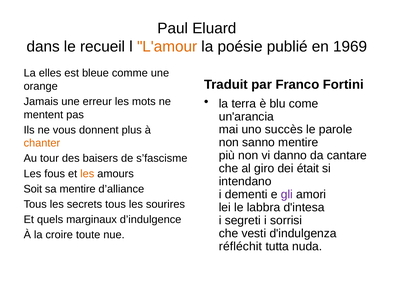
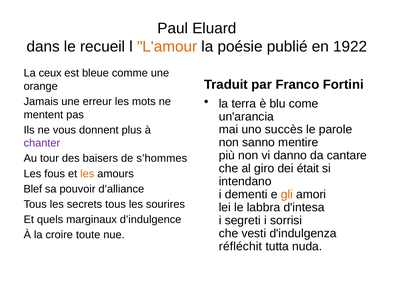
1969: 1969 -> 1922
elles: elles -> ceux
chanter colour: orange -> purple
s’fascisme: s’fascisme -> s’hommes
Soit: Soit -> Blef
sa mentire: mentire -> pouvoir
gli colour: purple -> orange
